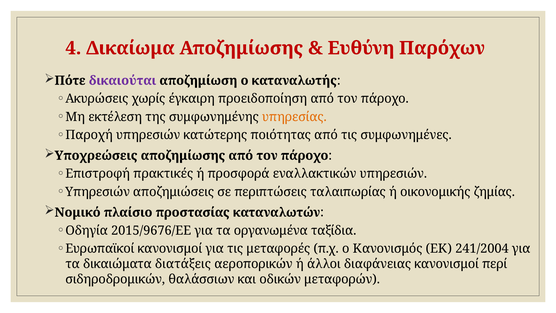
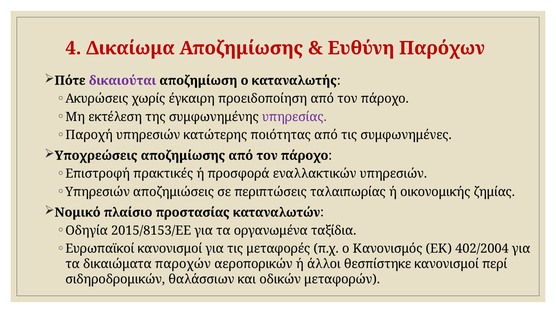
υπηρεσίας colour: orange -> purple
2015/9676/ΕΕ: 2015/9676/ΕΕ -> 2015/8153/ΕΕ
241/2004: 241/2004 -> 402/2004
διατάξεις: διατάξεις -> παροχών
διαφάνειας: διαφάνειας -> θεσπίστηκε
